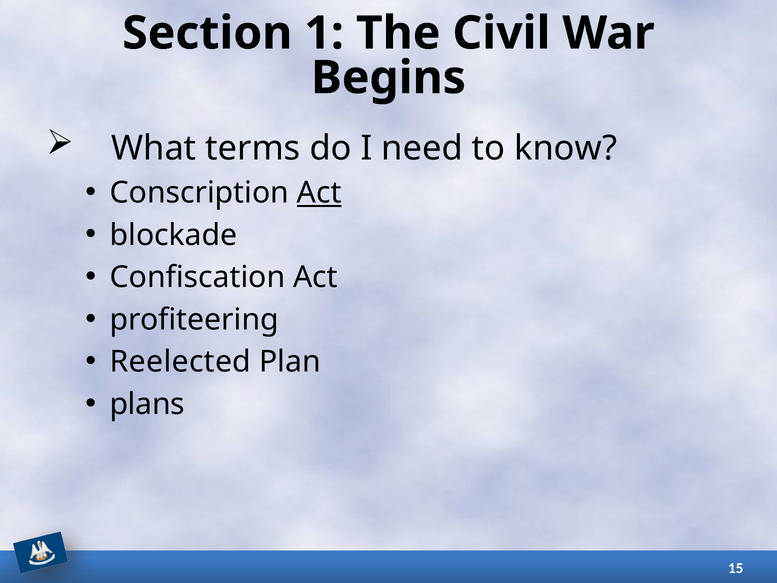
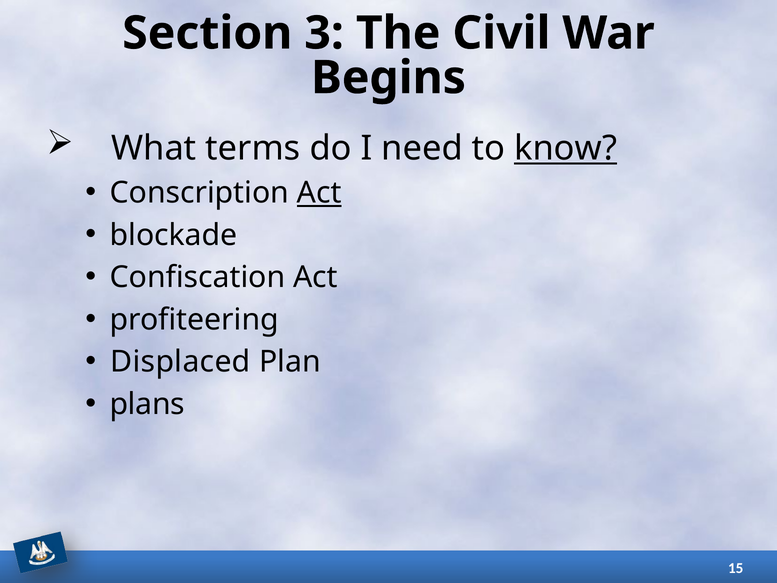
1: 1 -> 3
know underline: none -> present
Reelected: Reelected -> Displaced
